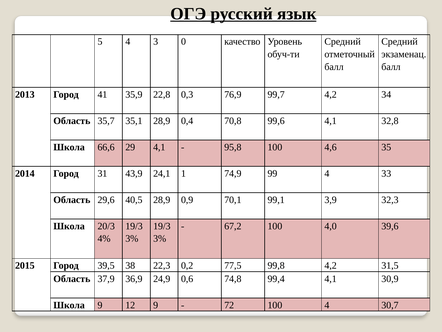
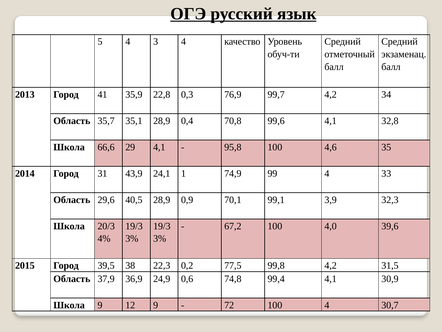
3 0: 0 -> 4
